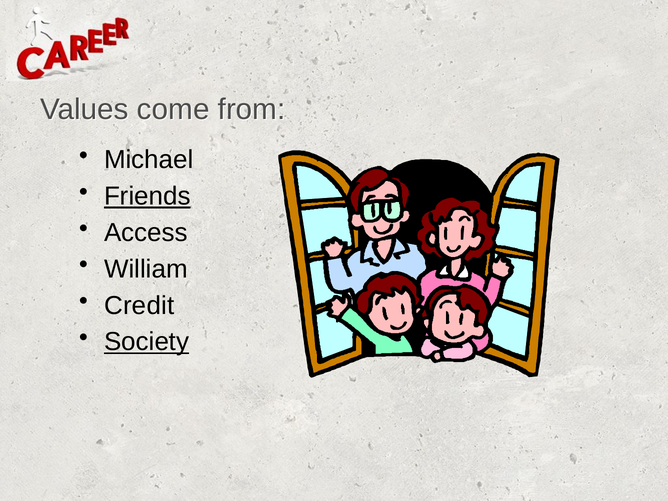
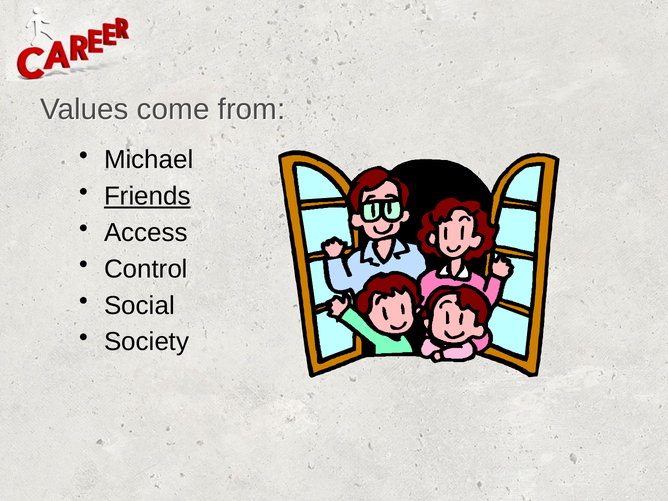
William: William -> Control
Credit: Credit -> Social
Society underline: present -> none
